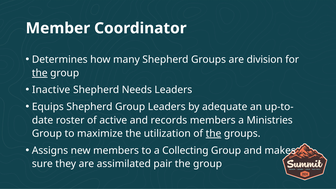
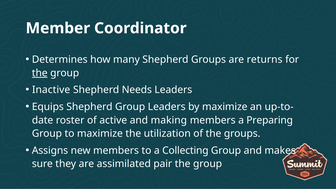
division: division -> returns
by adequate: adequate -> maximize
records: records -> making
Ministries: Ministries -> Preparing
the at (213, 134) underline: present -> none
